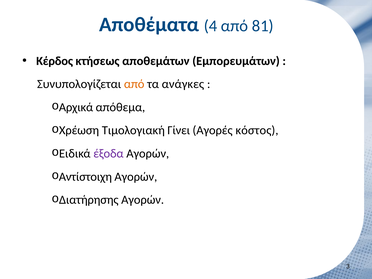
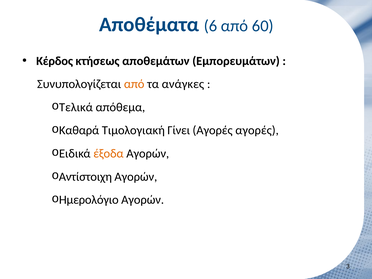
4: 4 -> 6
81: 81 -> 60
Αρχικά: Αρχικά -> Τελικά
Χρέωση: Χρέωση -> Καθαρά
Αγορές κόστος: κόστος -> αγορές
έξοδα colour: purple -> orange
Διατήρησης: Διατήρησης -> Ημερολόγιο
